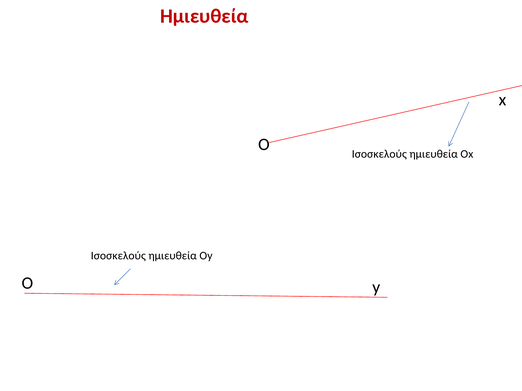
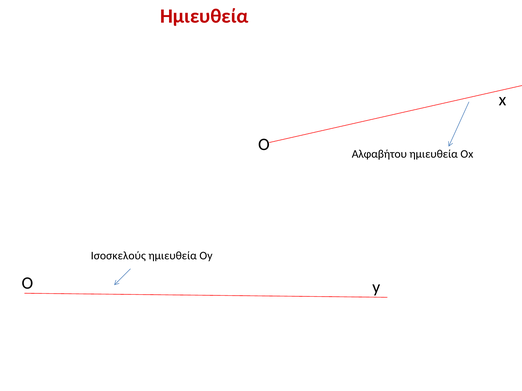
Ισοσκελούς at (379, 154): Ισοσκελούς -> Αλφαβήτου
